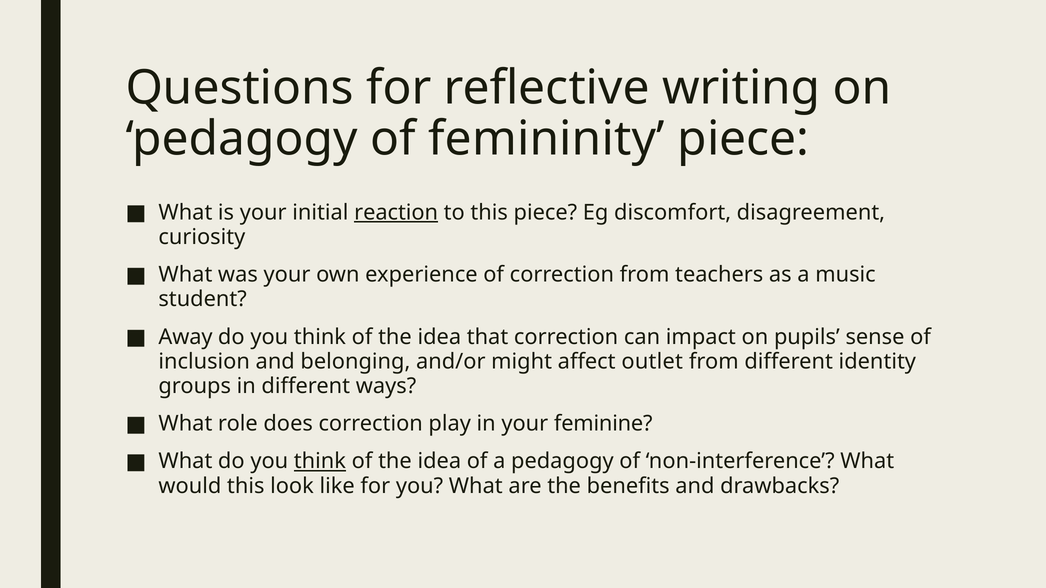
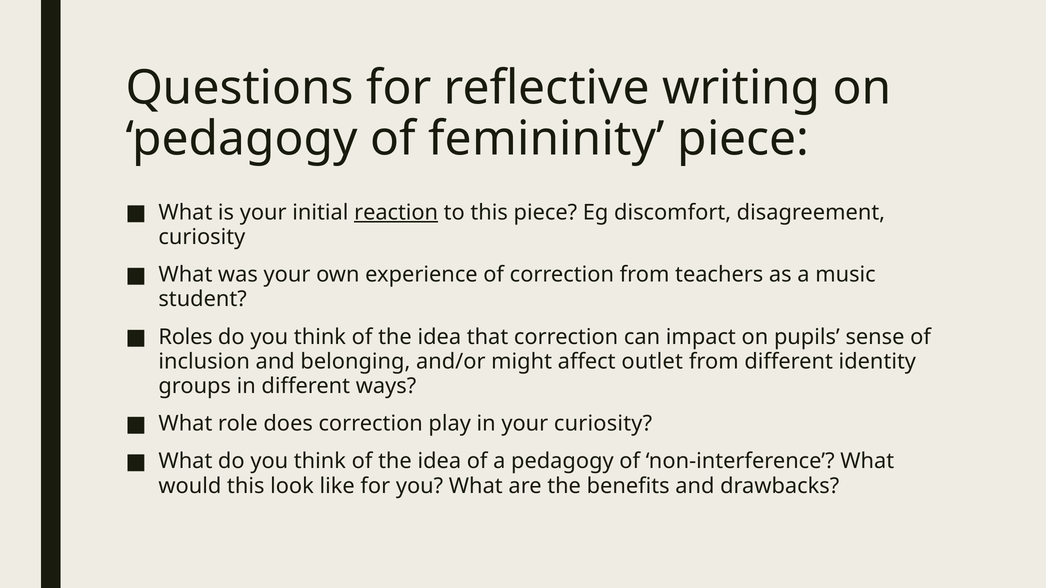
Away: Away -> Roles
your feminine: feminine -> curiosity
think at (320, 462) underline: present -> none
